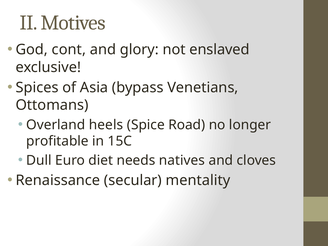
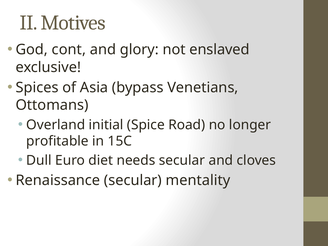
heels: heels -> initial
needs natives: natives -> secular
